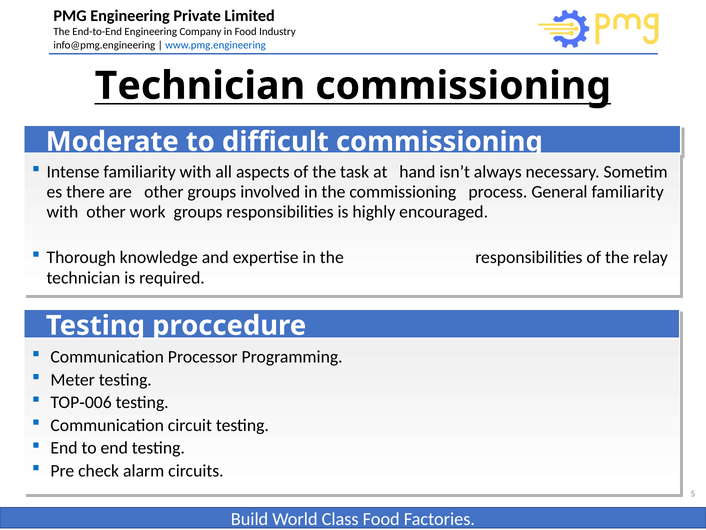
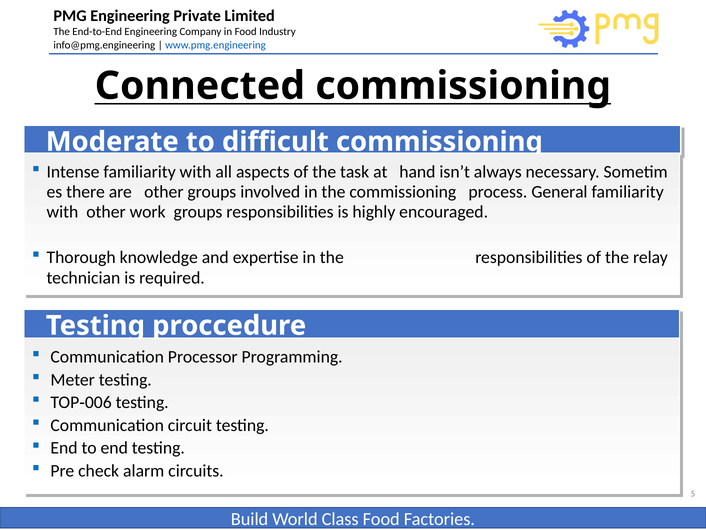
Technician at (200, 86): Technician -> Connected
